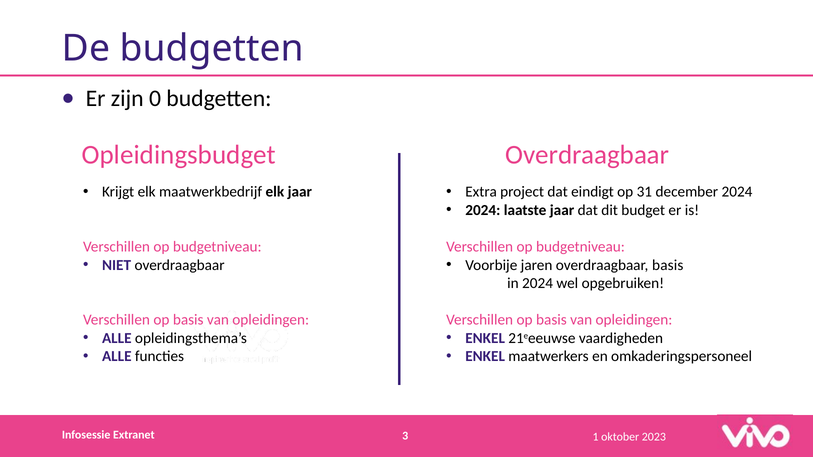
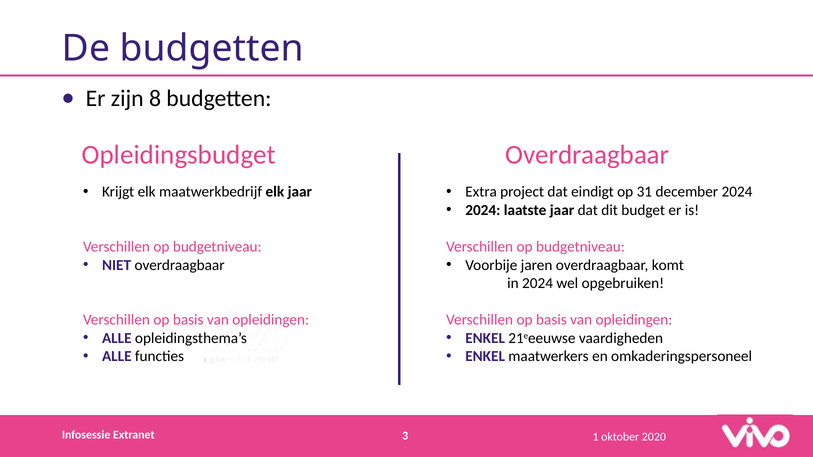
0: 0 -> 8
overdraagbaar basis: basis -> komt
2023: 2023 -> 2020
